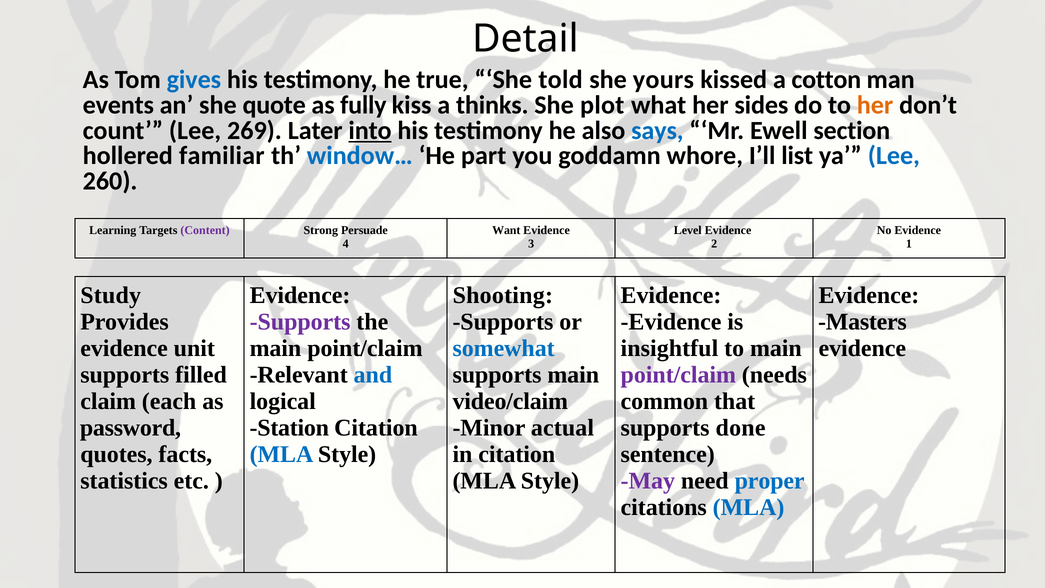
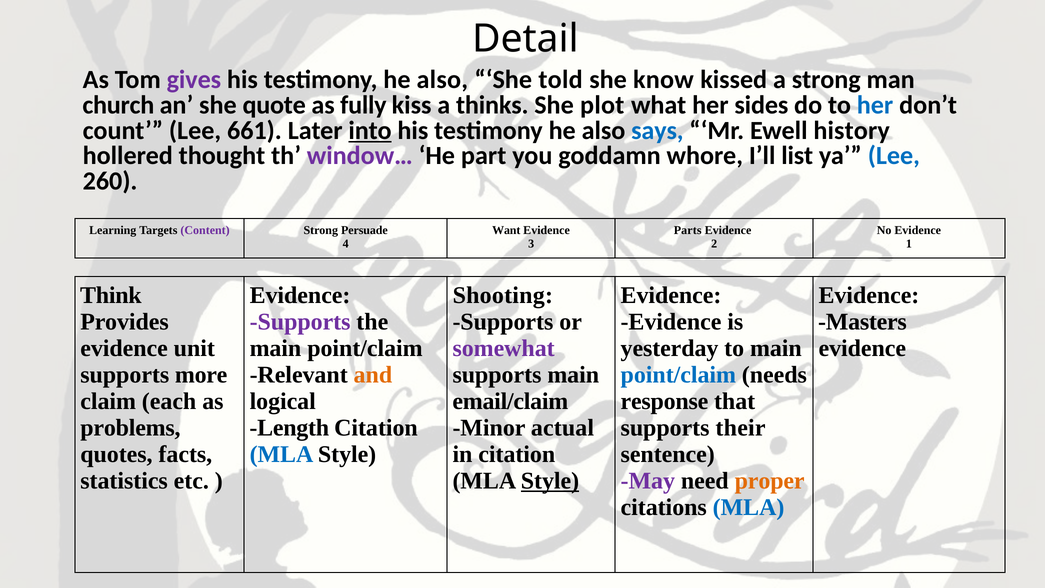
gives colour: blue -> purple
true at (442, 80): true -> also
yours: yours -> know
a cotton: cotton -> strong
events: events -> church
her at (875, 105) colour: orange -> blue
269: 269 -> 661
section: section -> history
familiar: familiar -> thought
window… colour: blue -> purple
Level: Level -> Parts
Study: Study -> Think
somewhat colour: blue -> purple
insightful: insightful -> yesterday
filled: filled -> more
and colour: blue -> orange
point/claim at (678, 375) colour: purple -> blue
video/claim: video/claim -> email/claim
common: common -> response
password: password -> problems
Station: Station -> Length
done: done -> their
Style at (550, 481) underline: none -> present
proper colour: blue -> orange
